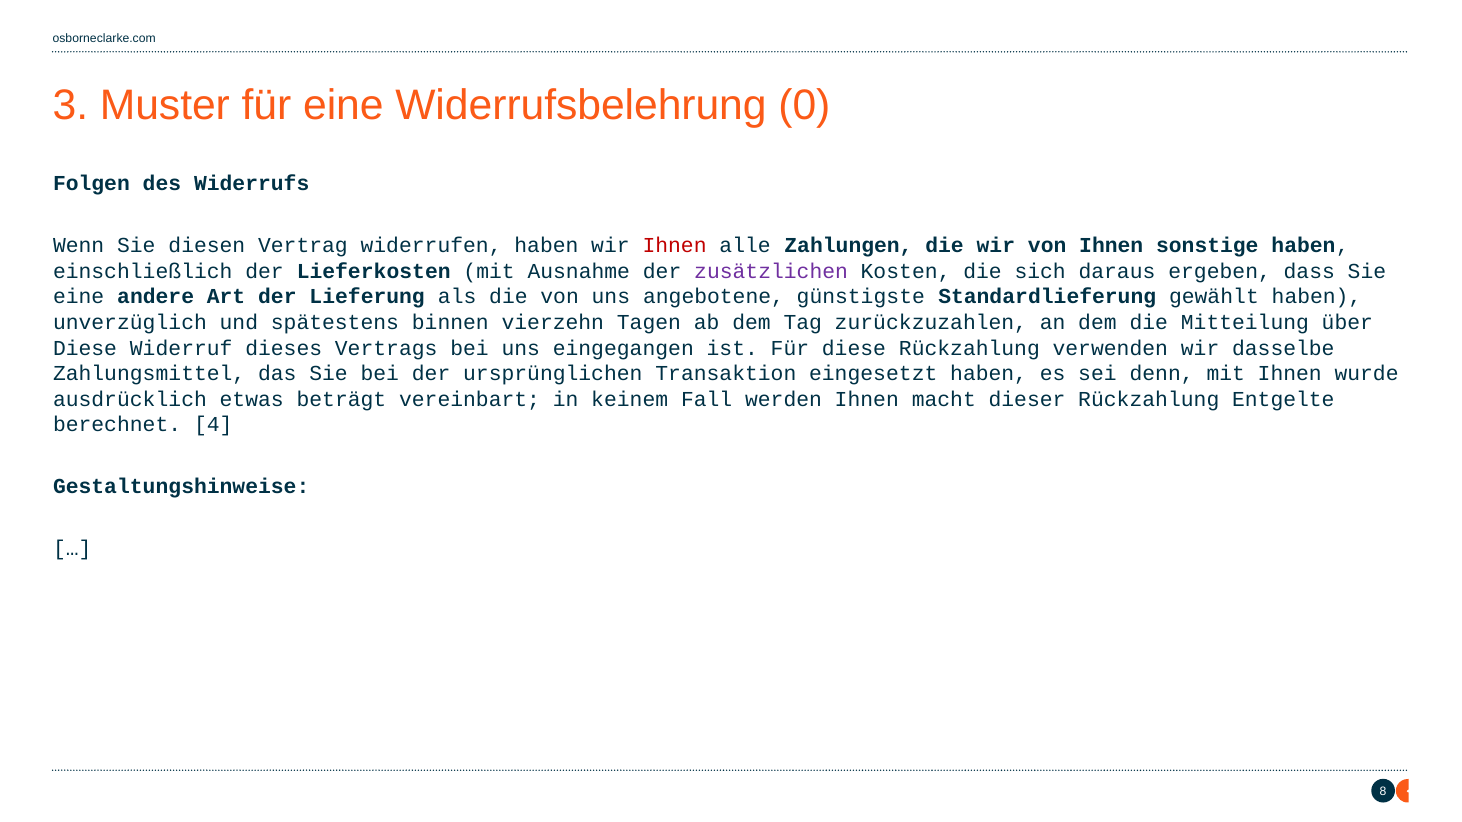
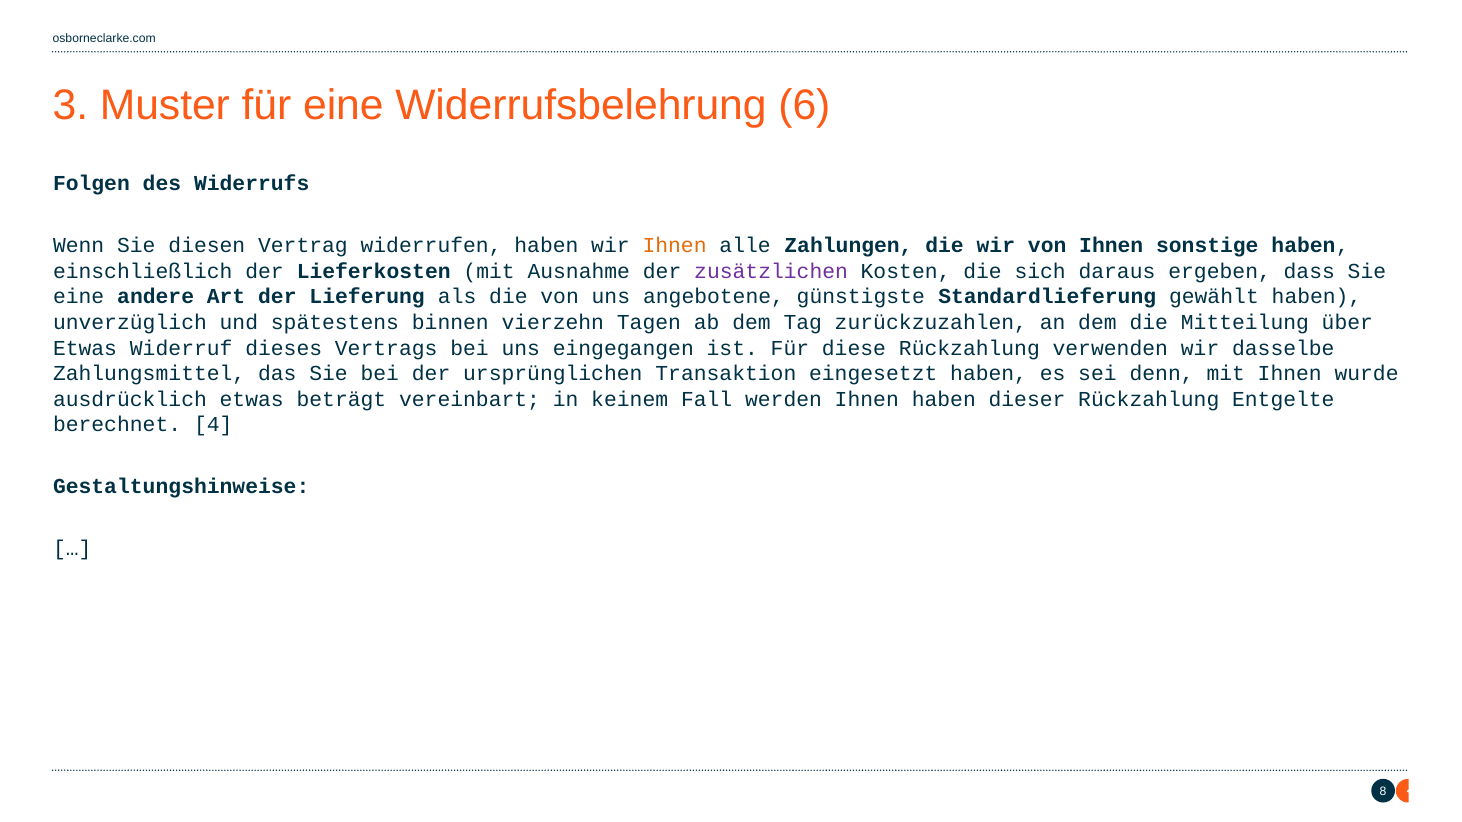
0: 0 -> 6
Ihnen at (675, 246) colour: red -> orange
Diese at (85, 348): Diese -> Etwas
Ihnen macht: macht -> haben
